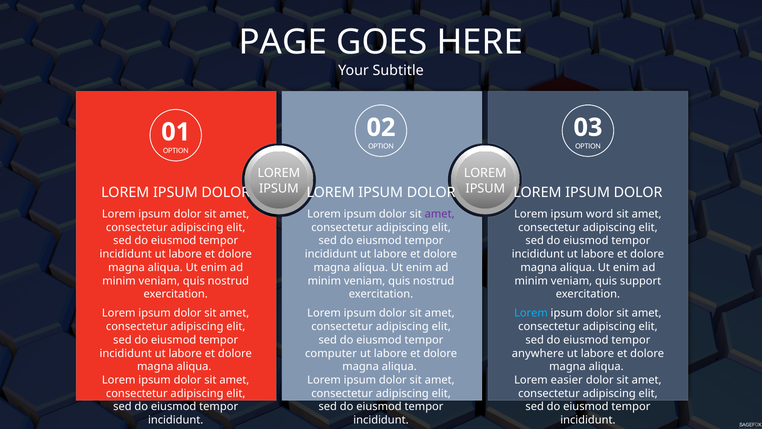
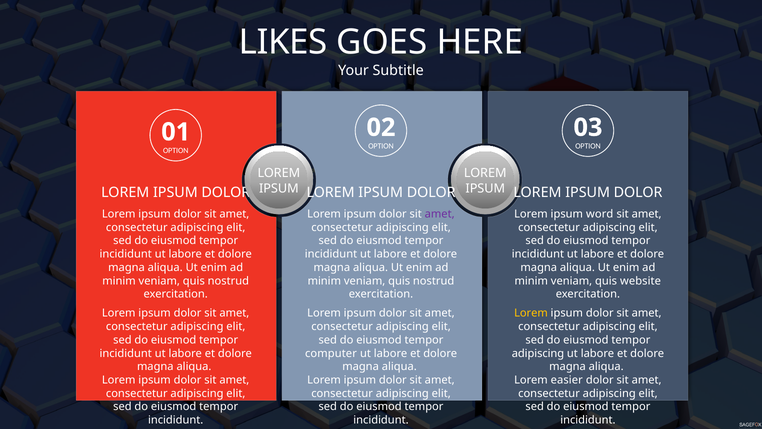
PAGE: PAGE -> LIKES
support: support -> website
Lorem at (531, 313) colour: light blue -> yellow
anywhere at (538, 353): anywhere -> adipiscing
